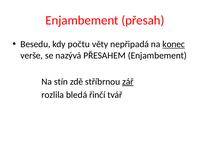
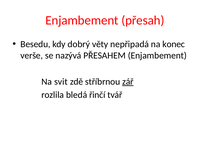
počtu: počtu -> dobrý
konec underline: present -> none
stín: stín -> svit
